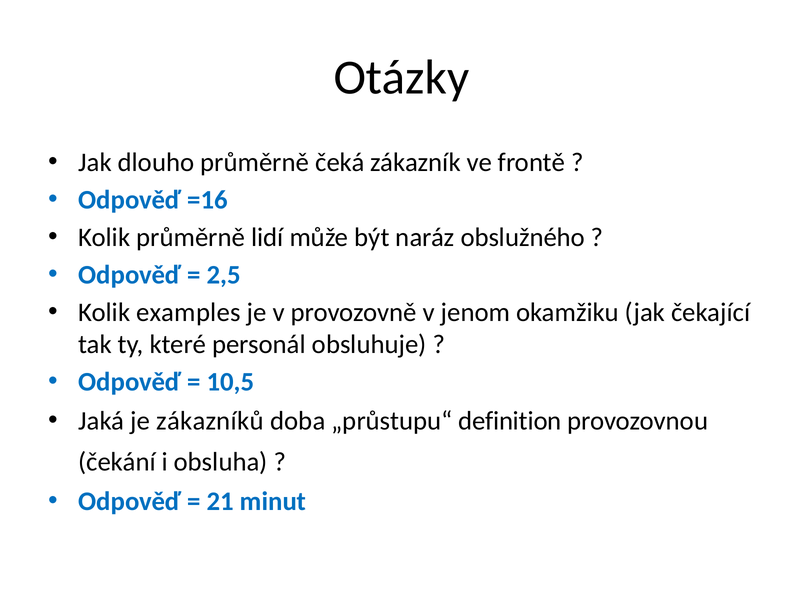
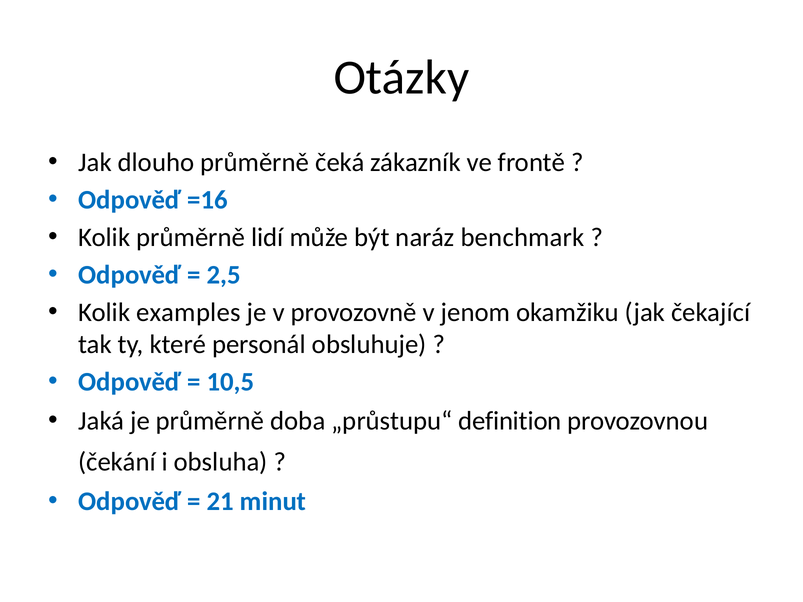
obslužného: obslužného -> benchmark
je zákazníků: zákazníků -> průměrně
